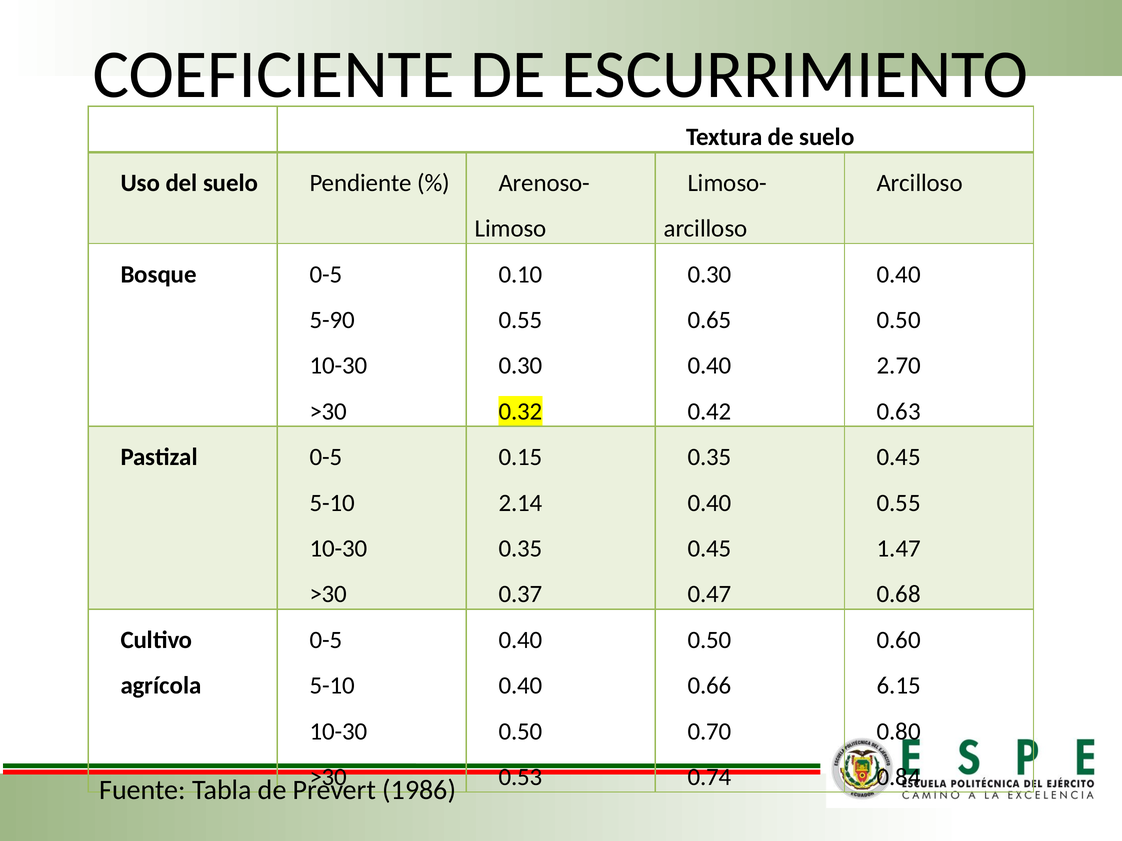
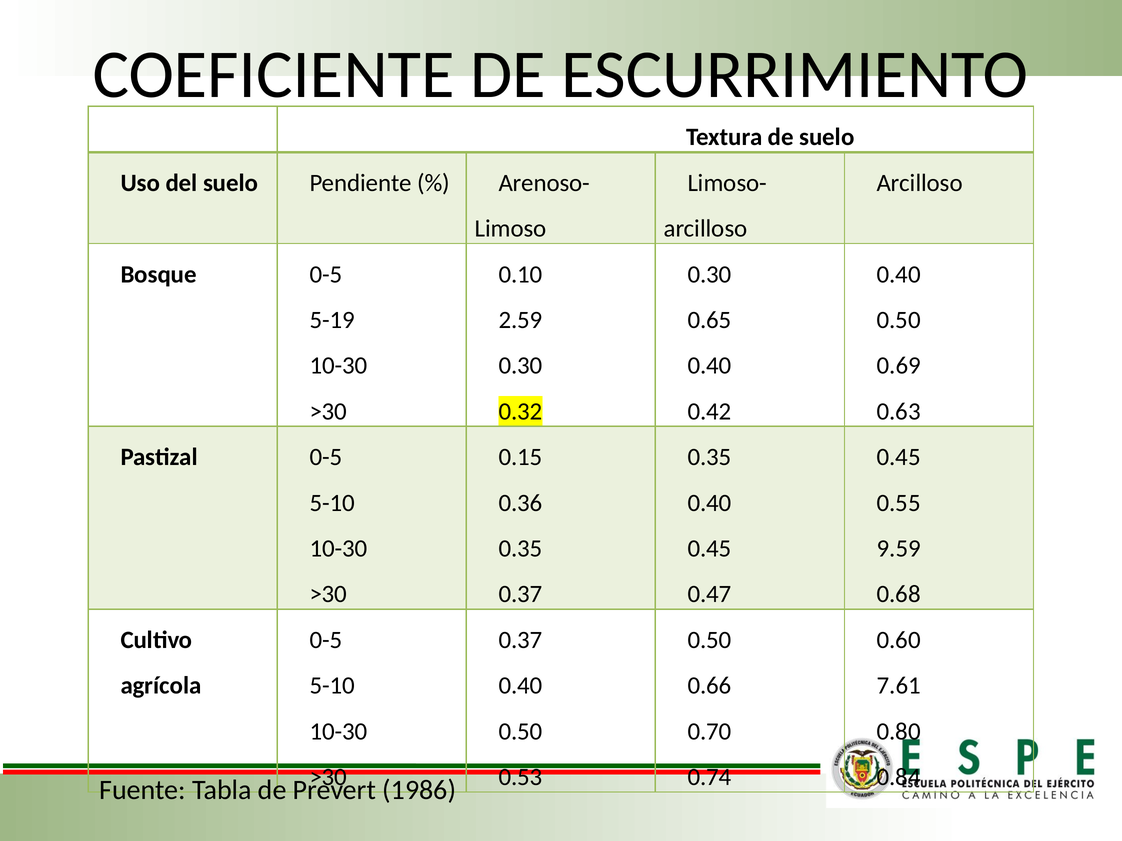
5-90: 5-90 -> 5-19
0.55 at (521, 320): 0.55 -> 2.59
2.70: 2.70 -> 0.69
2.14: 2.14 -> 0.36
1.47: 1.47 -> 9.59
0.40 at (521, 640): 0.40 -> 0.37
6.15: 6.15 -> 7.61
